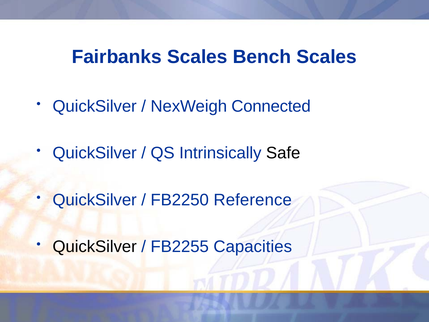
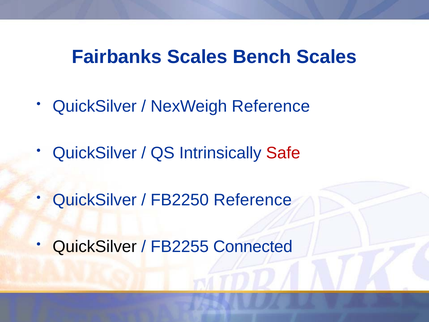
NexWeigh Connected: Connected -> Reference
Safe colour: black -> red
Capacities: Capacities -> Connected
